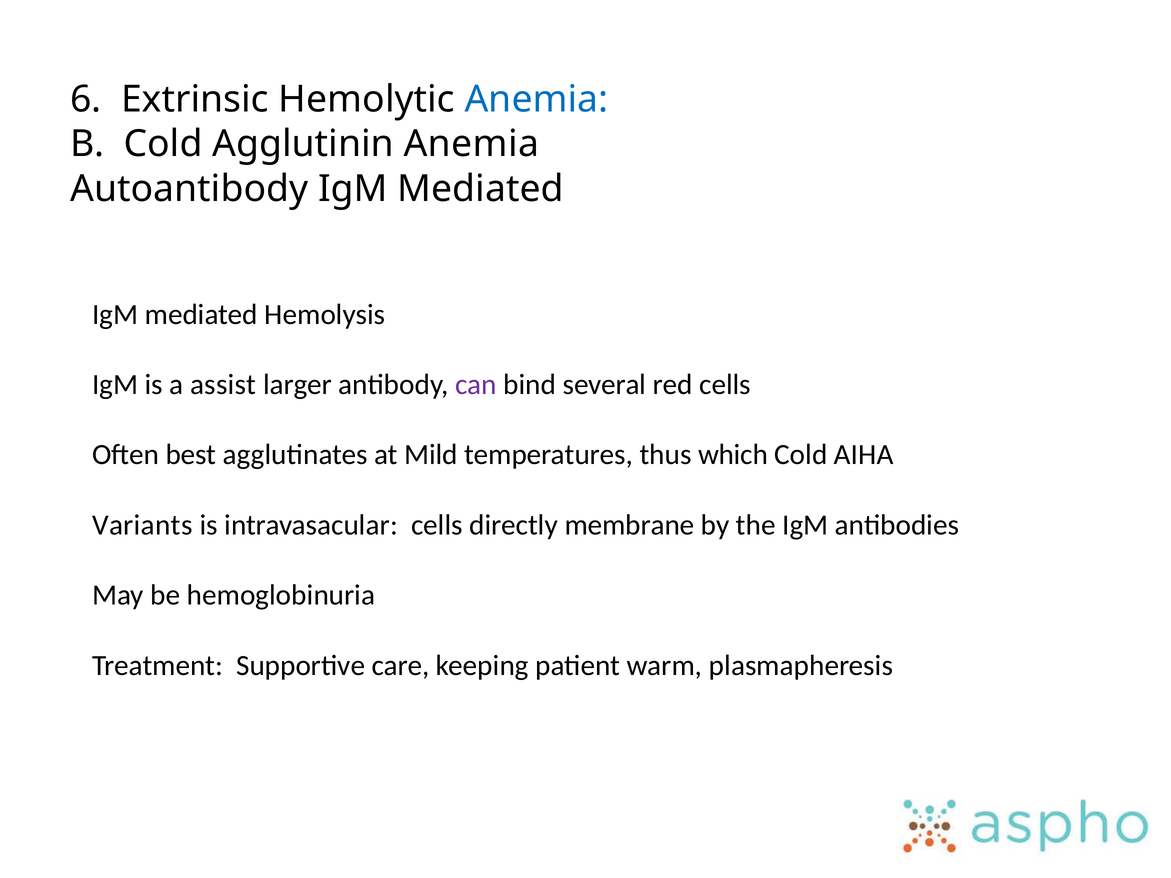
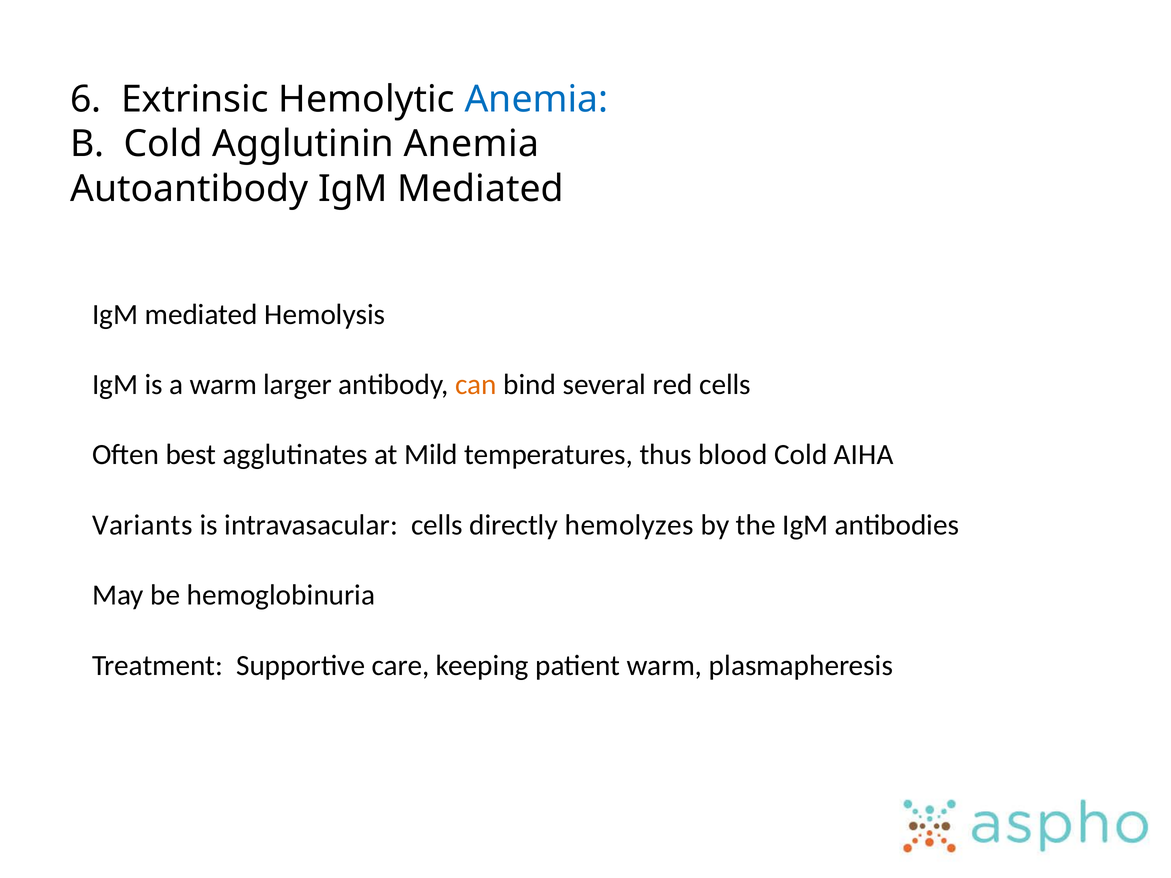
a assist: assist -> warm
can colour: purple -> orange
which: which -> blood
membrane: membrane -> hemolyzes
